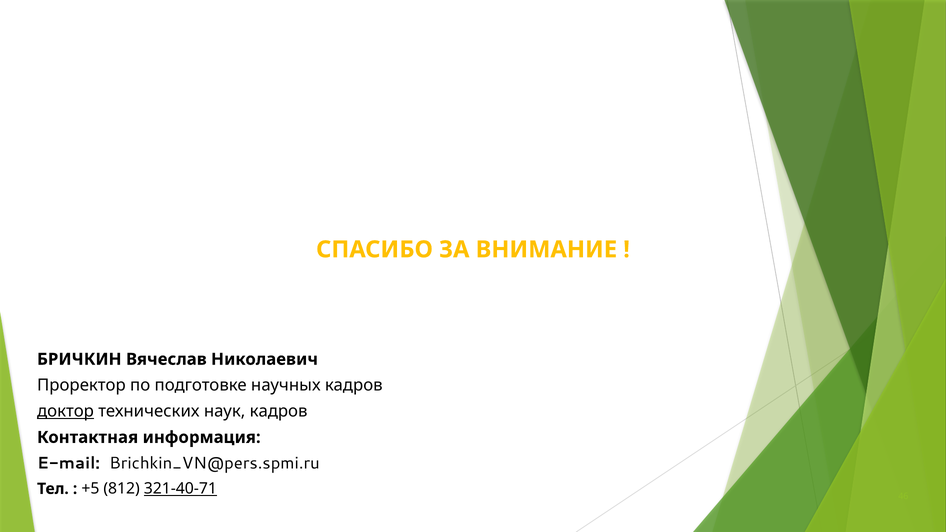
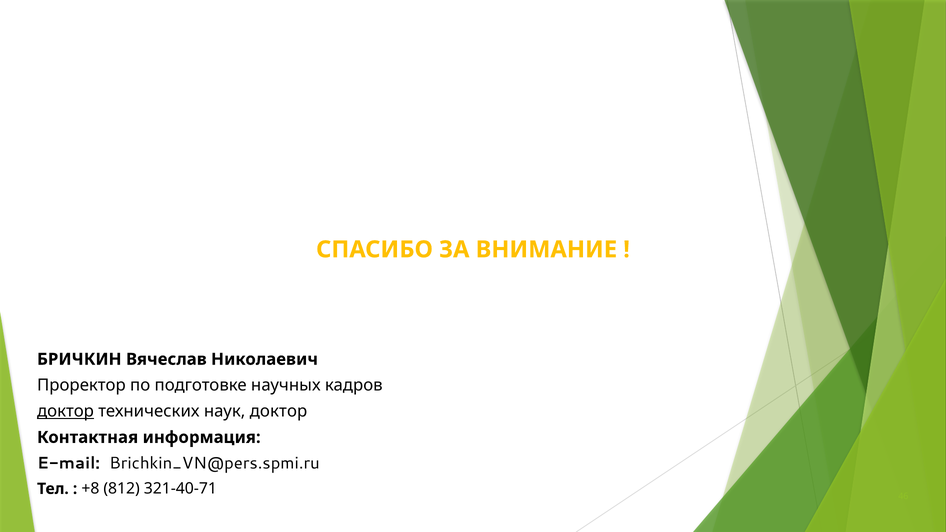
наук кадров: кадров -> доктор
+5: +5 -> +8
321-40-71 underline: present -> none
